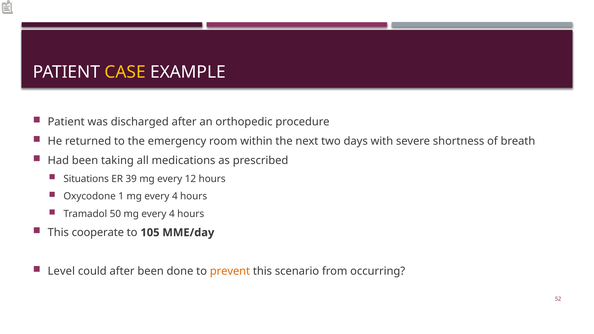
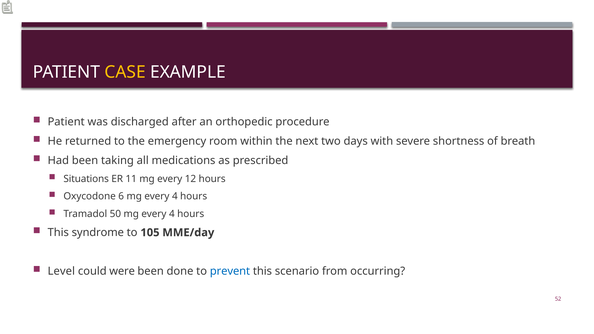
39: 39 -> 11
1: 1 -> 6
cooperate: cooperate -> syndrome
could after: after -> were
prevent colour: orange -> blue
